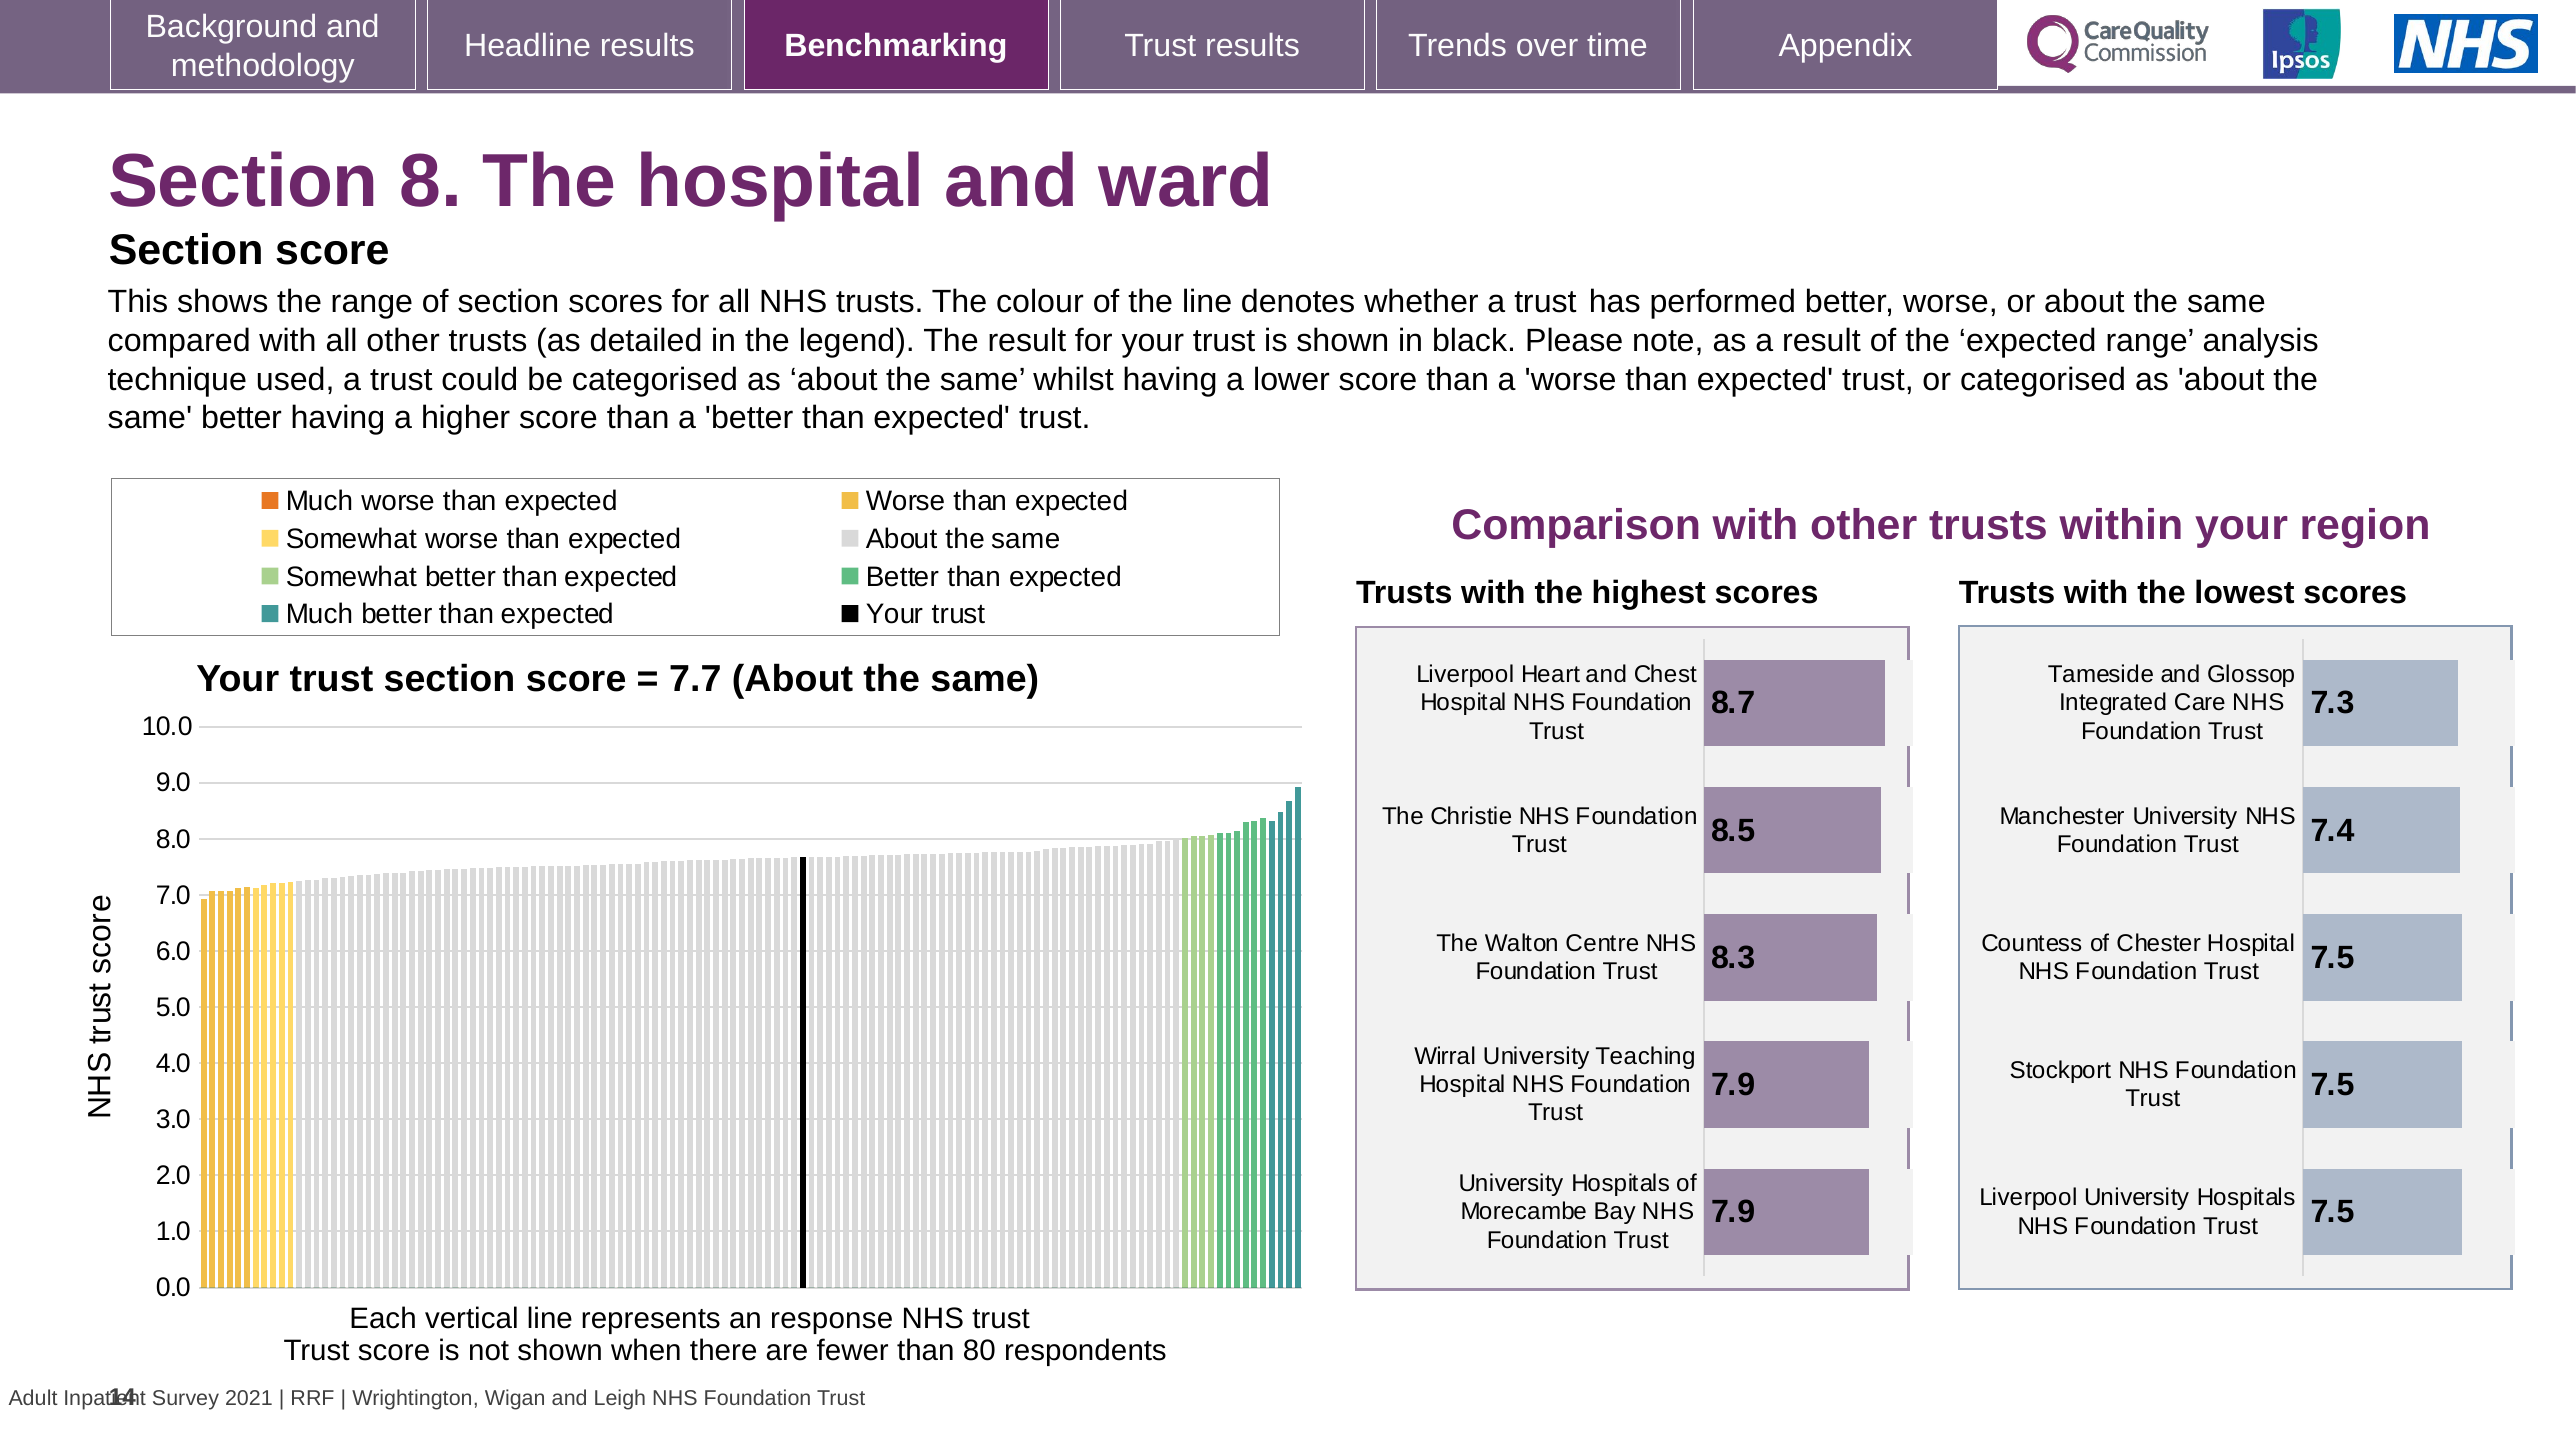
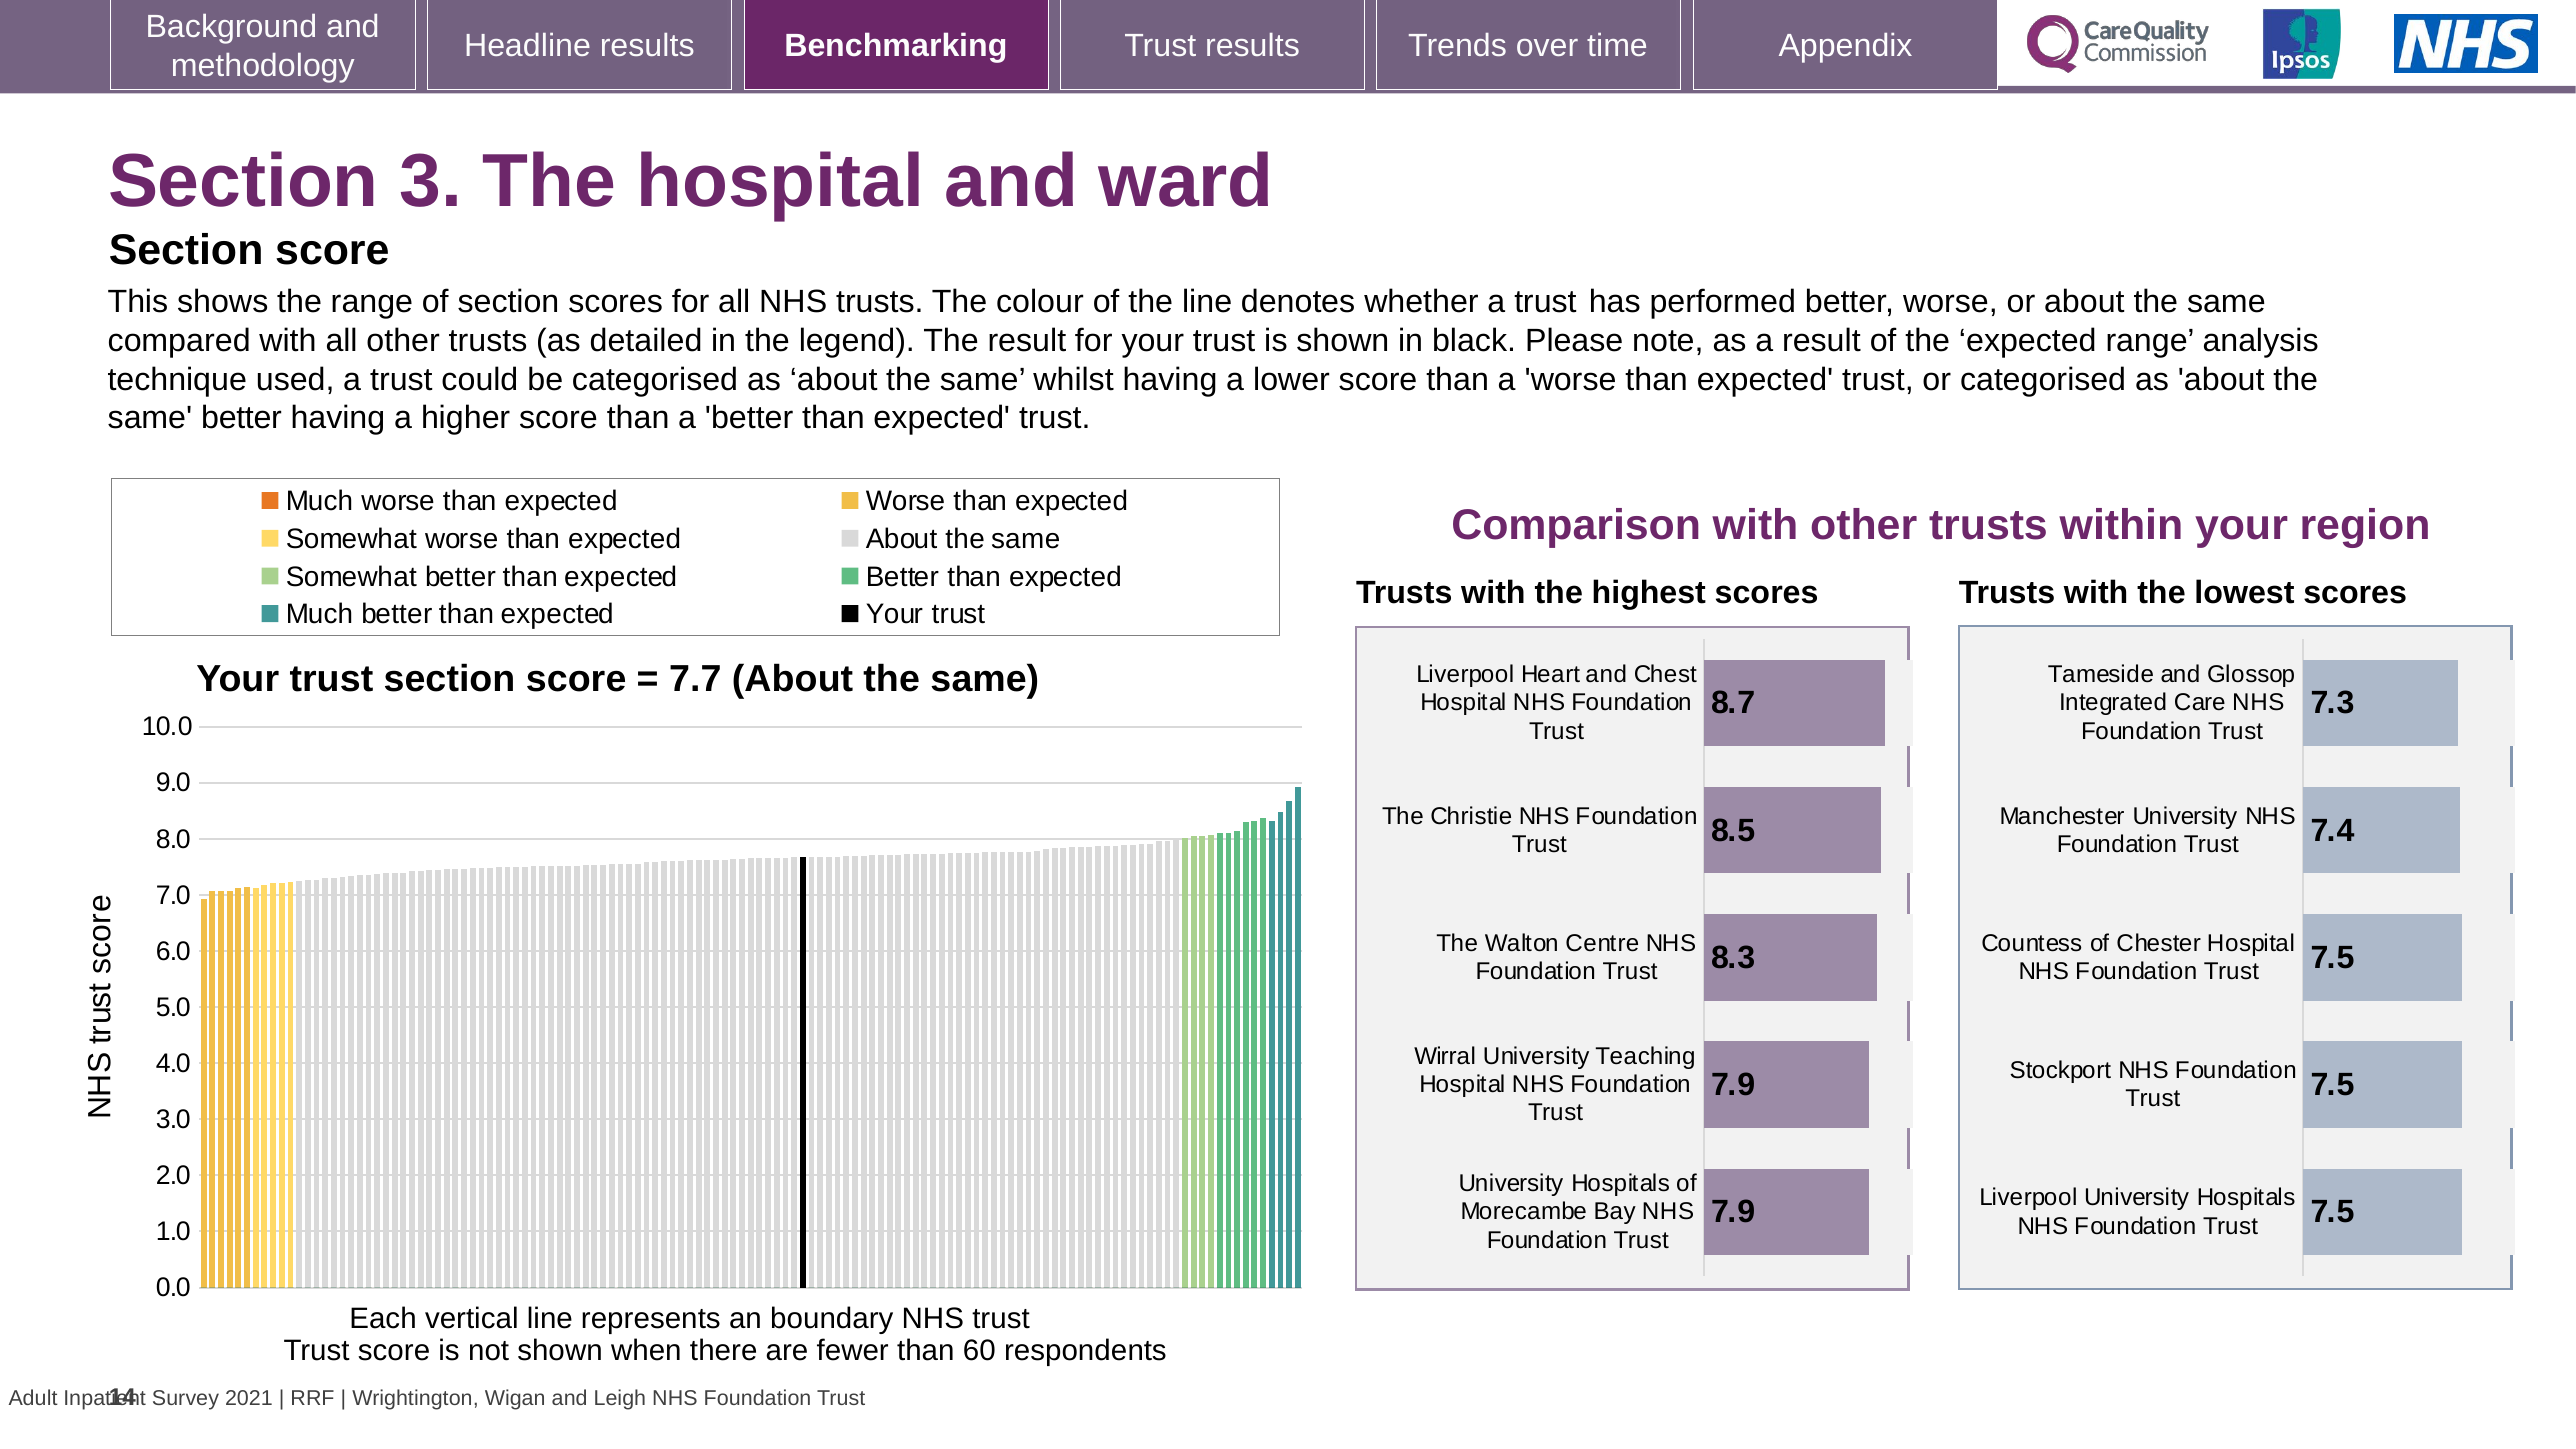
8: 8 -> 3
response: response -> boundary
80: 80 -> 60
